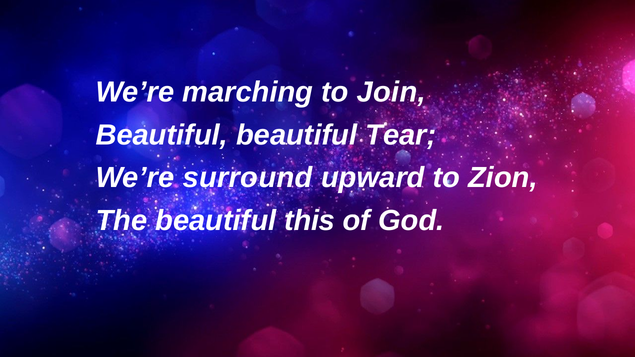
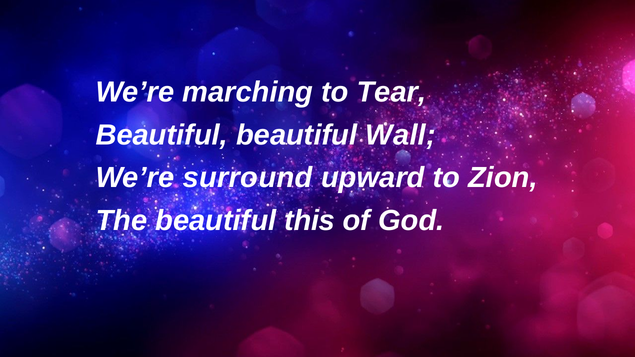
Join: Join -> Tear
Tear: Tear -> Wall
